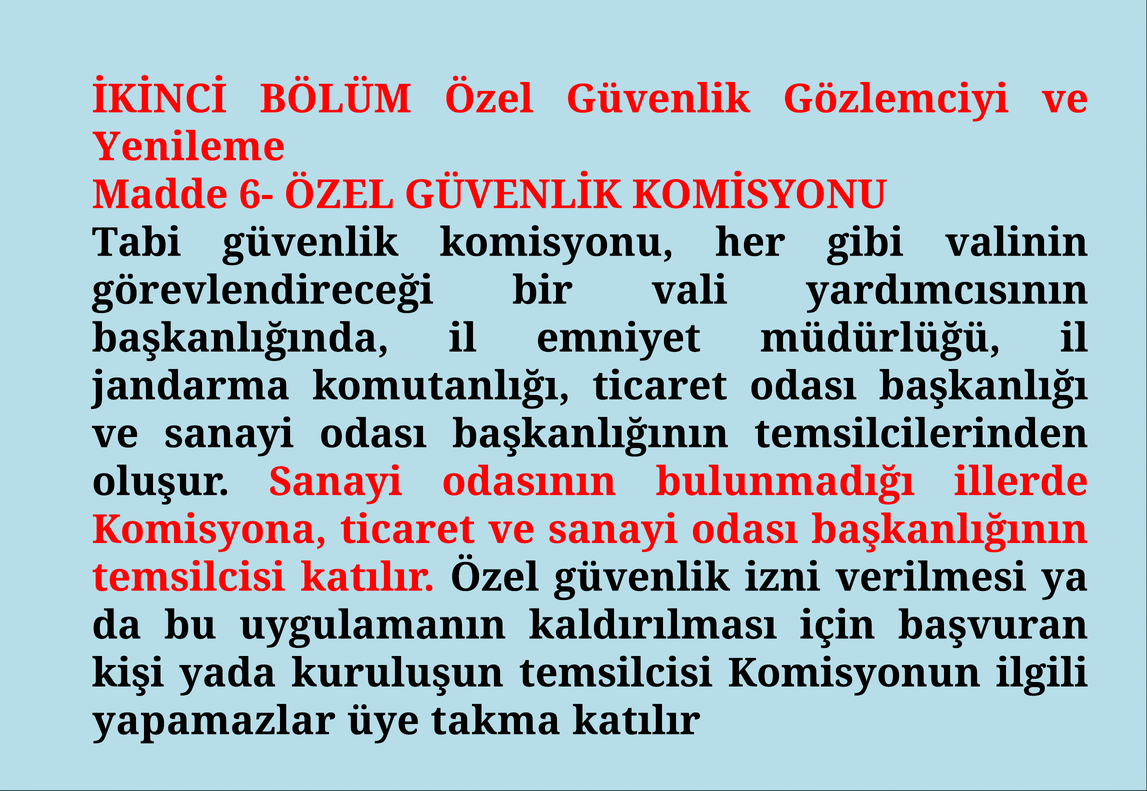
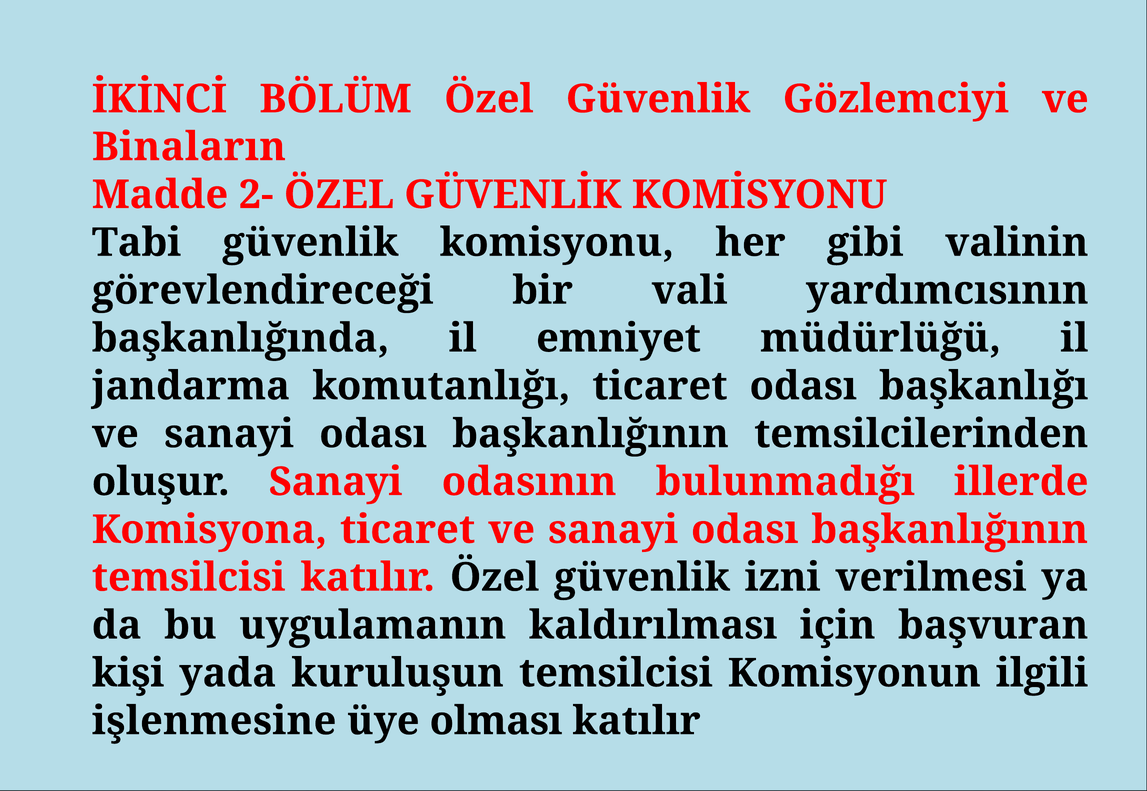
Yenileme: Yenileme -> Binaların
6-: 6- -> 2-
yapamazlar: yapamazlar -> işlenmesine
üye takma: takma -> olması
